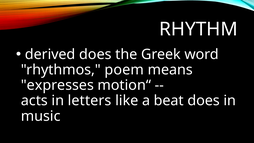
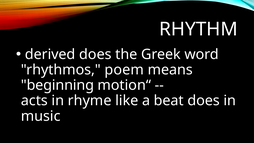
expresses: expresses -> beginning
letters: letters -> rhyme
